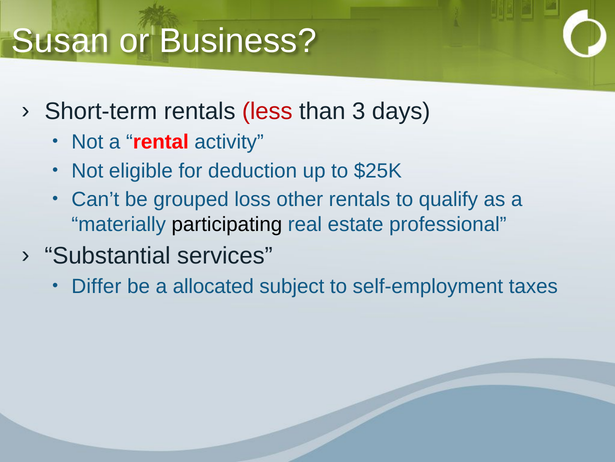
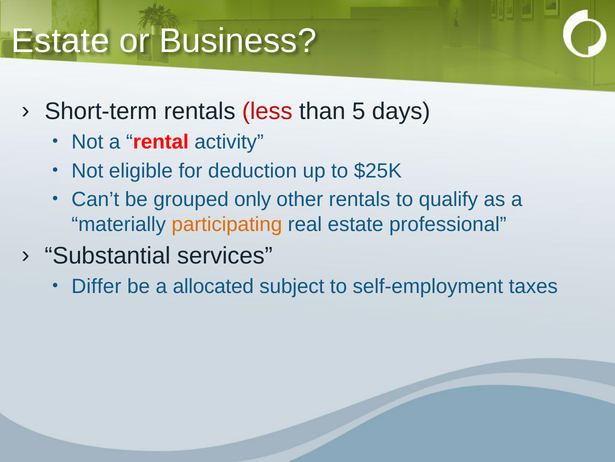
Susan at (60, 41): Susan -> Estate
3: 3 -> 5
loss: loss -> only
participating colour: black -> orange
